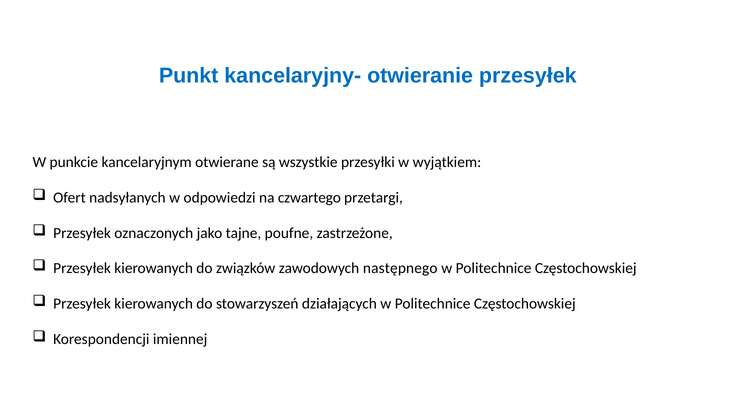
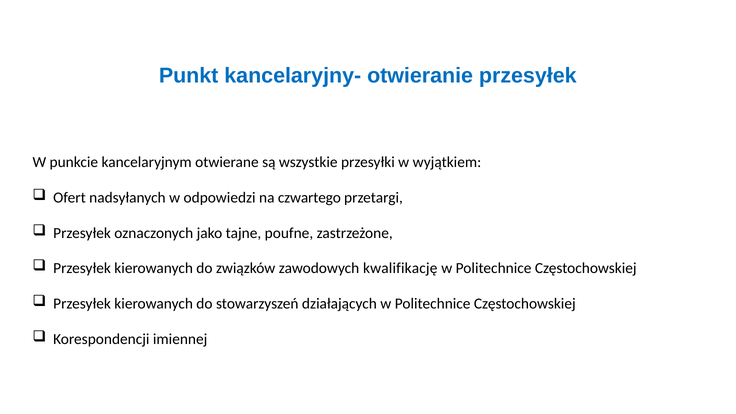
następnego: następnego -> kwalifikację
